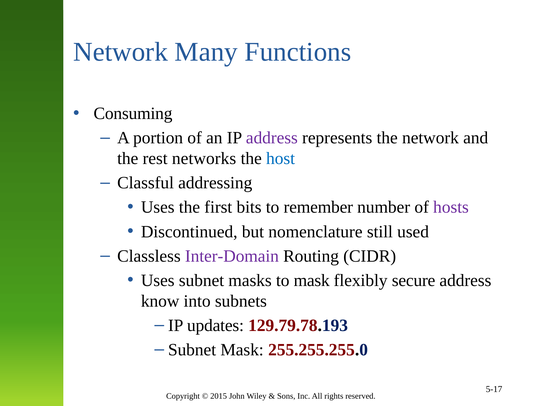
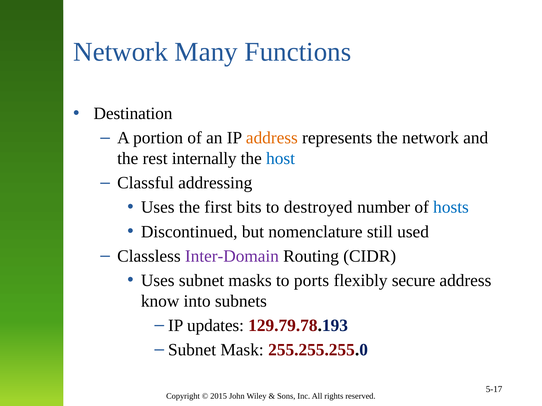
Consuming: Consuming -> Destination
address at (272, 138) colour: purple -> orange
networks: networks -> internally
remember: remember -> destroyed
hosts colour: purple -> blue
to mask: mask -> ports
